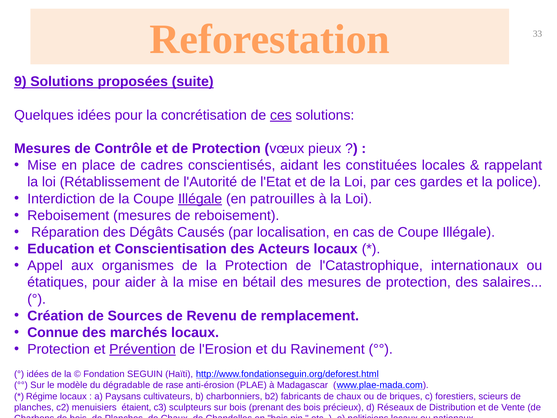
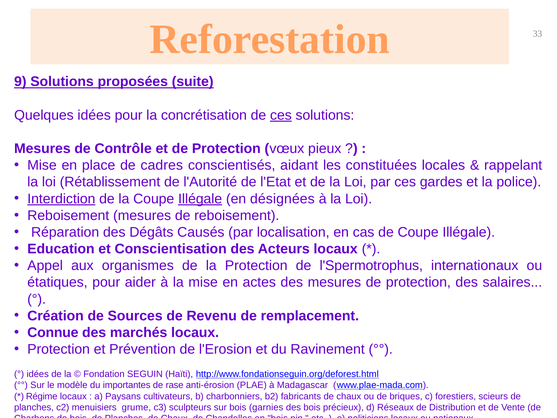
Interdiction underline: none -> present
patrouilles: patrouilles -> désignées
l'Catastrophique: l'Catastrophique -> l'Spermotrophus
bétail: bétail -> actes
Prévention underline: present -> none
dégradable: dégradable -> importantes
étaient: étaient -> grume
prenant: prenant -> garnies
